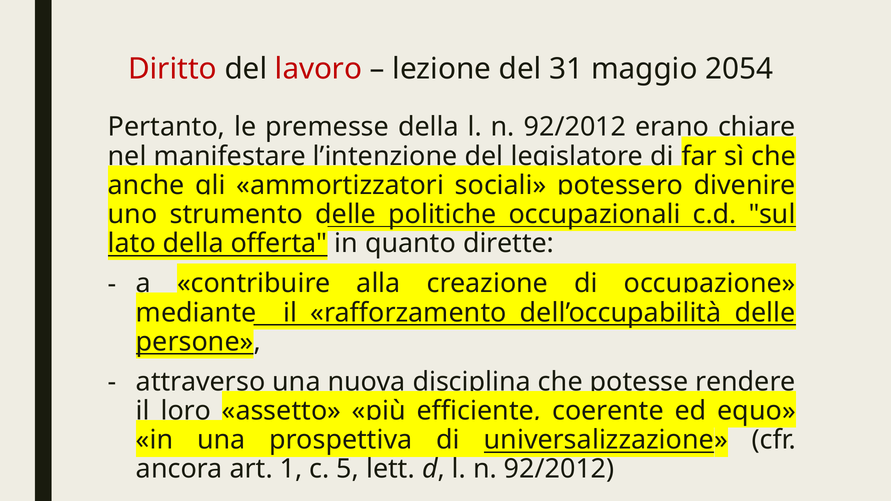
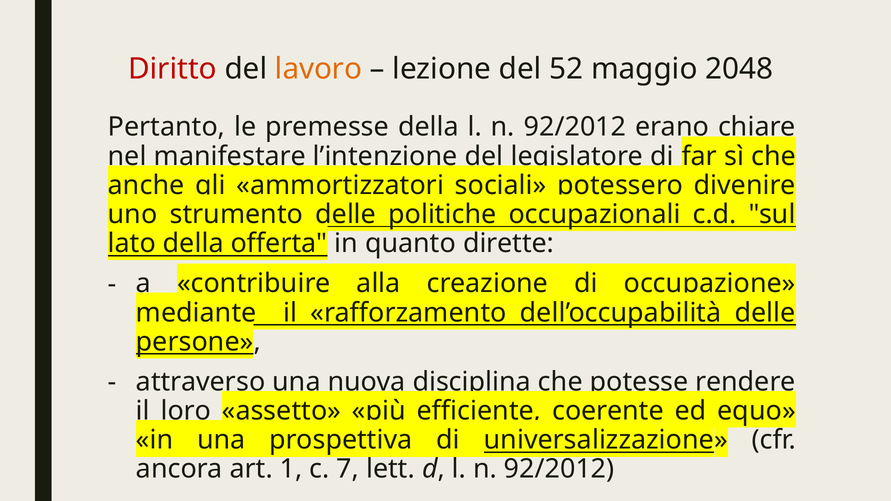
lavoro colour: red -> orange
31: 31 -> 52
2054: 2054 -> 2048
5: 5 -> 7
